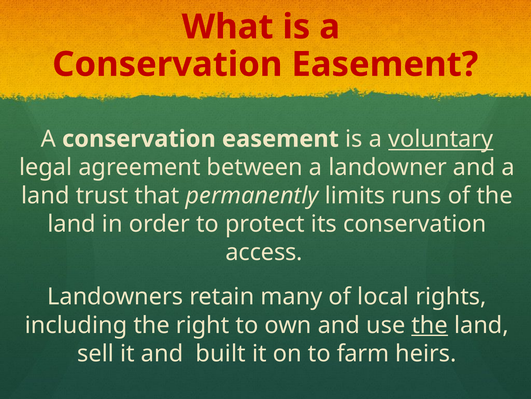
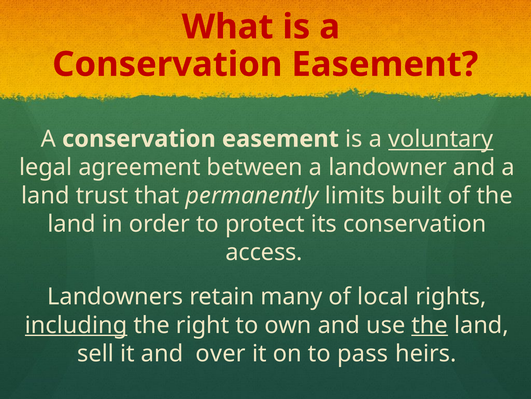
runs: runs -> built
including underline: none -> present
built: built -> over
farm: farm -> pass
